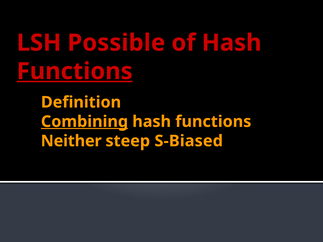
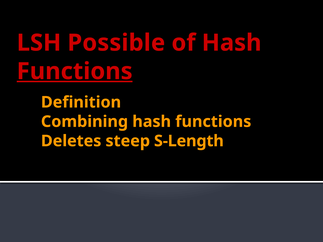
Combining underline: present -> none
Neither: Neither -> Deletes
S-Biased: S-Biased -> S-Length
